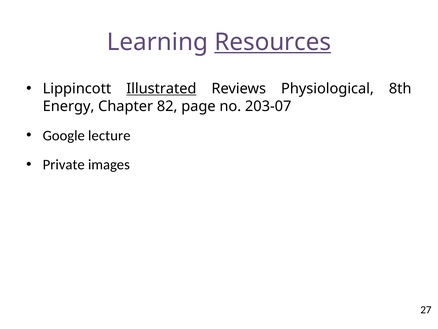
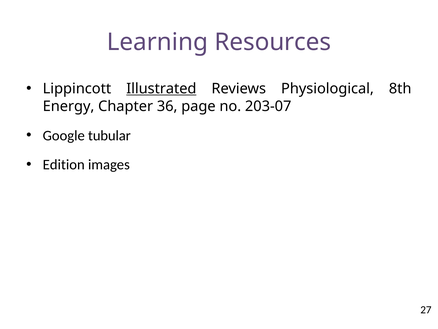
Resources underline: present -> none
82: 82 -> 36
lecture: lecture -> tubular
Private: Private -> Edition
